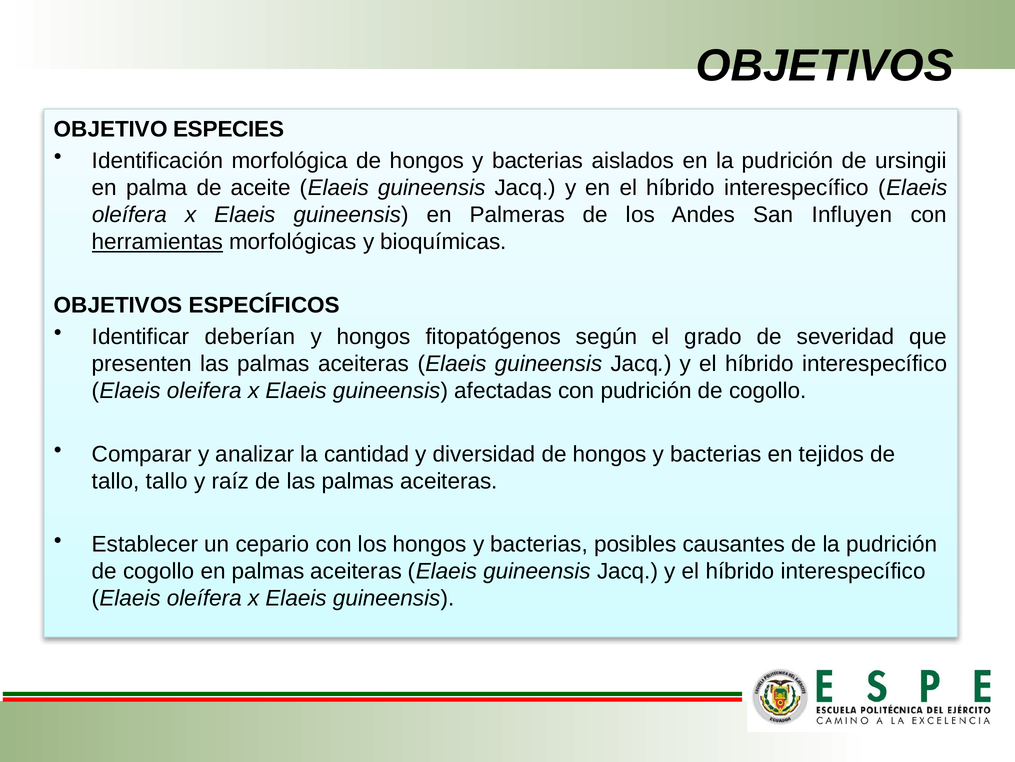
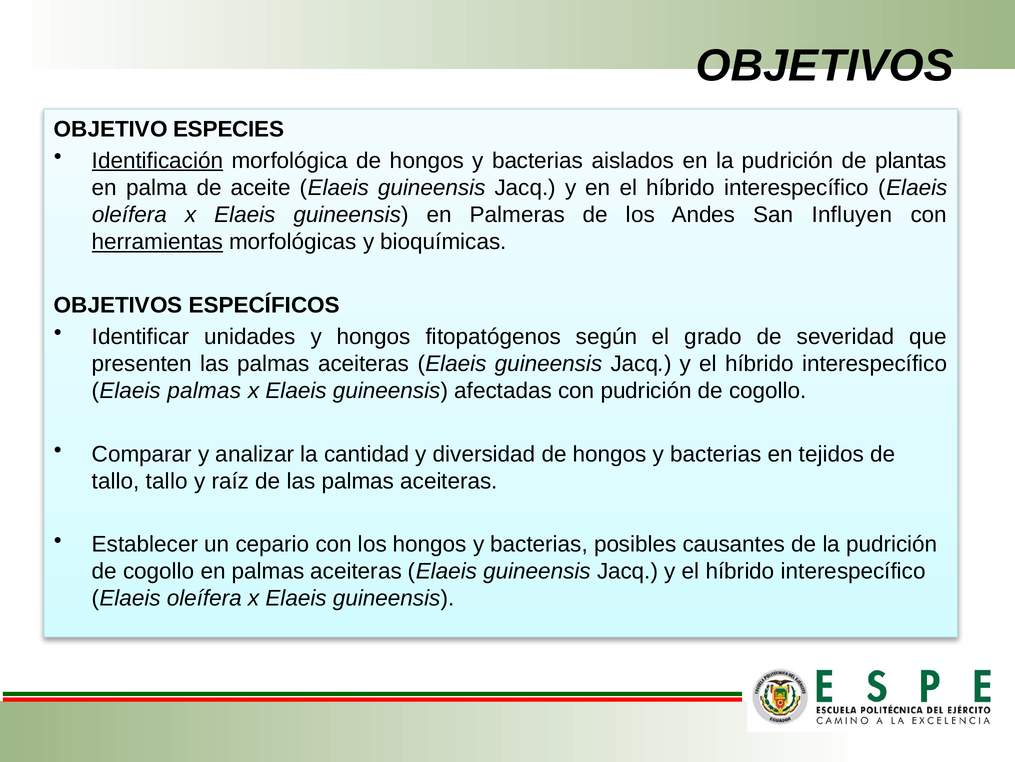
Identificación underline: none -> present
ursingii: ursingii -> plantas
deberían: deberían -> unidades
Elaeis oleifera: oleifera -> palmas
